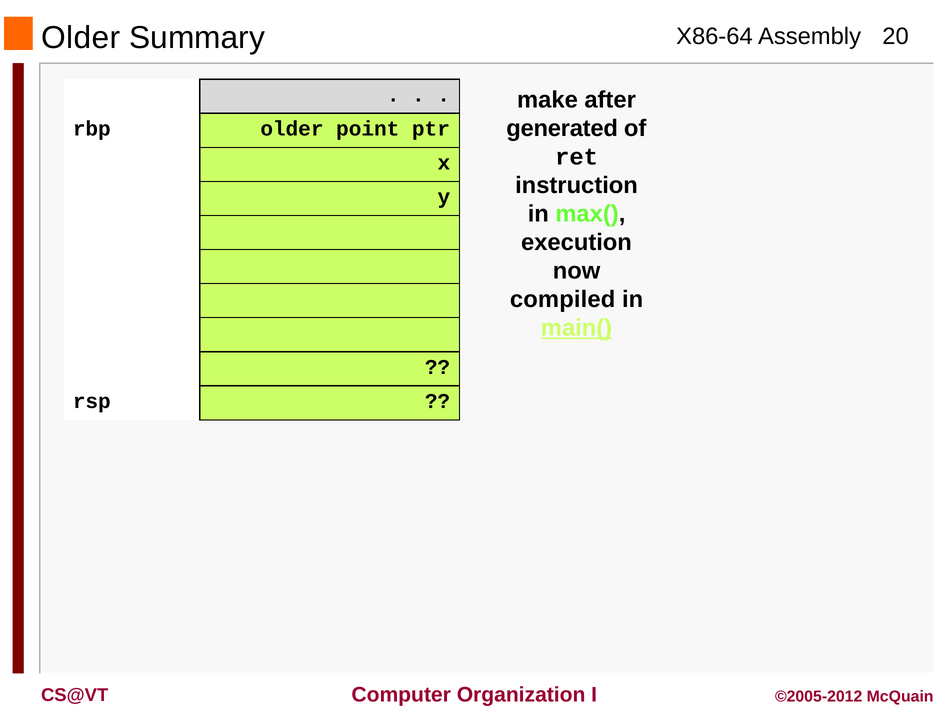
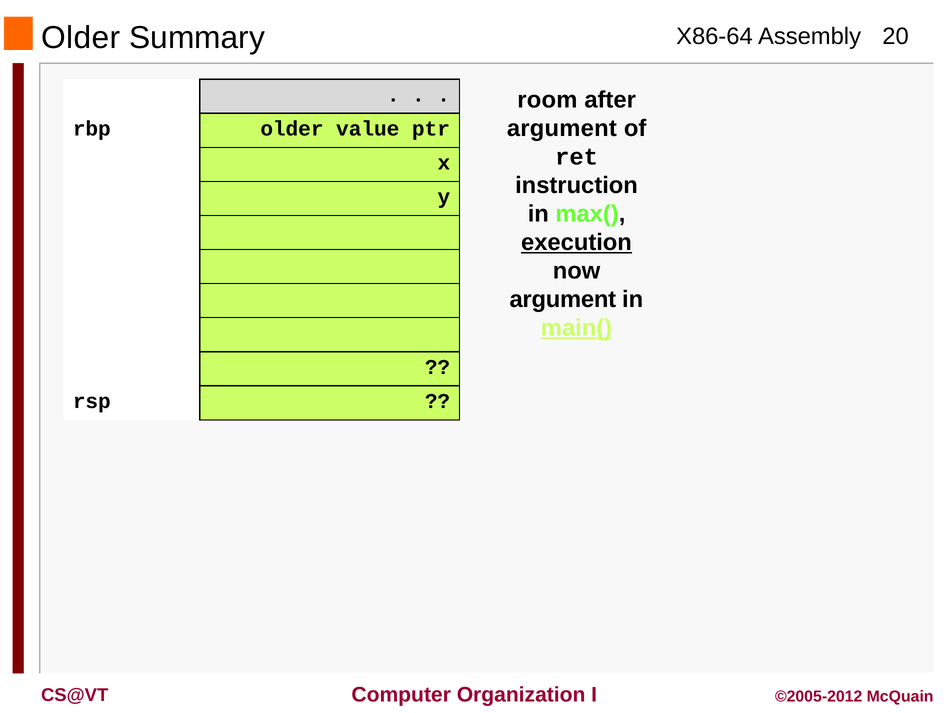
make: make -> room
generated at (562, 128): generated -> argument
point: point -> value
execution underline: none -> present
compiled at (563, 300): compiled -> argument
